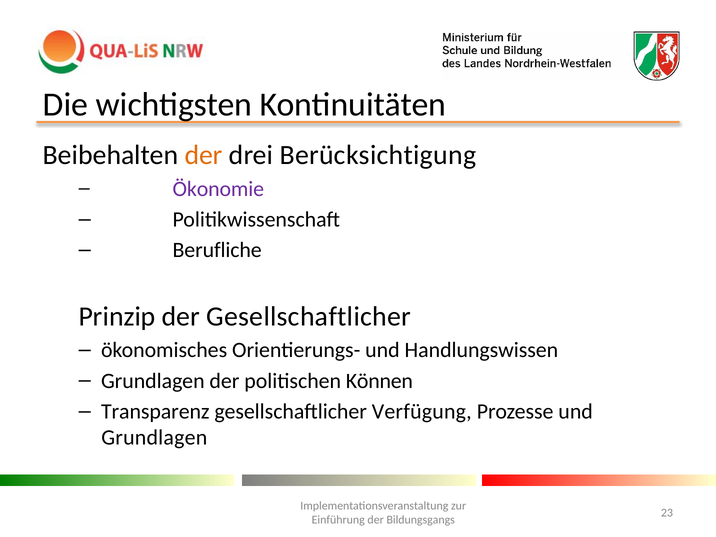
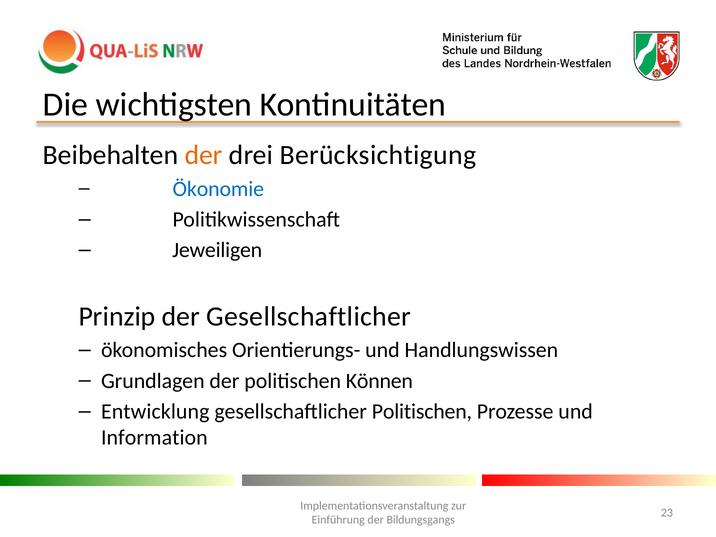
Ökonomie colour: purple -> blue
Berufliche: Berufliche -> Jeweiligen
Transparenz: Transparenz -> Entwicklung
gesellschaftlicher Verfügung: Verfügung -> Politischen
Grundlagen at (154, 438): Grundlagen -> Information
